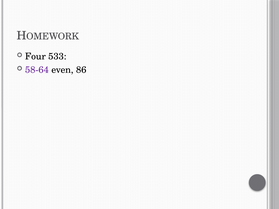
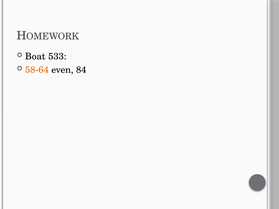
Four: Four -> Boat
58-64 colour: purple -> orange
86: 86 -> 84
